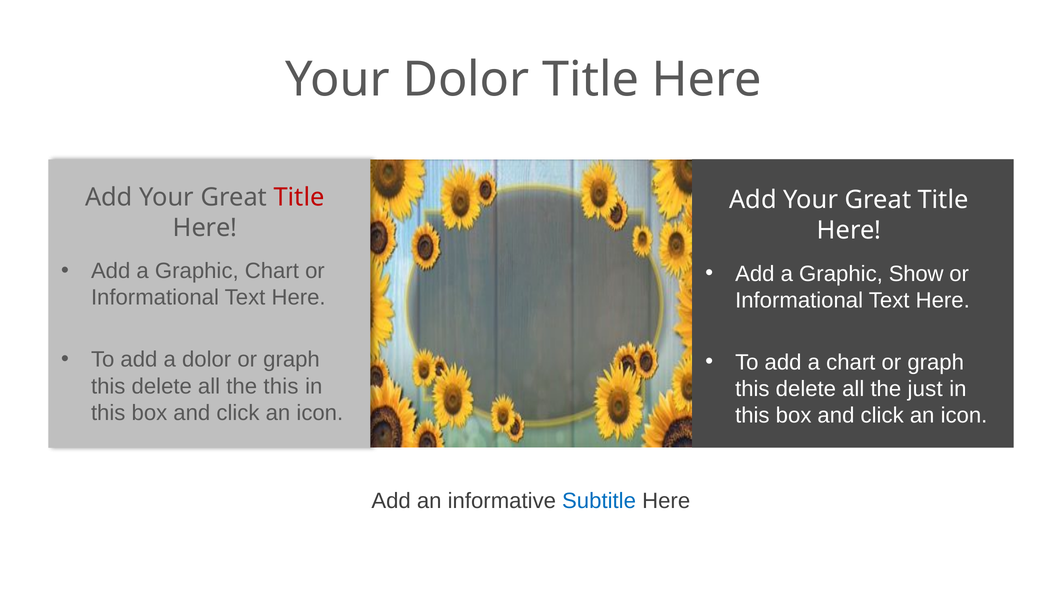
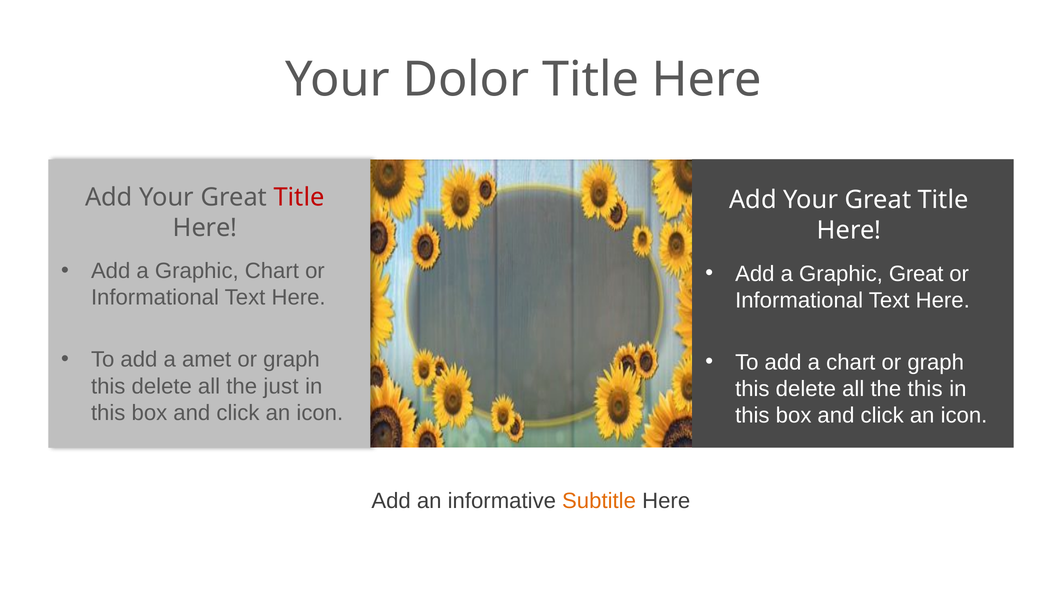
Graphic Show: Show -> Great
a dolor: dolor -> amet
the this: this -> just
the just: just -> this
Subtitle colour: blue -> orange
